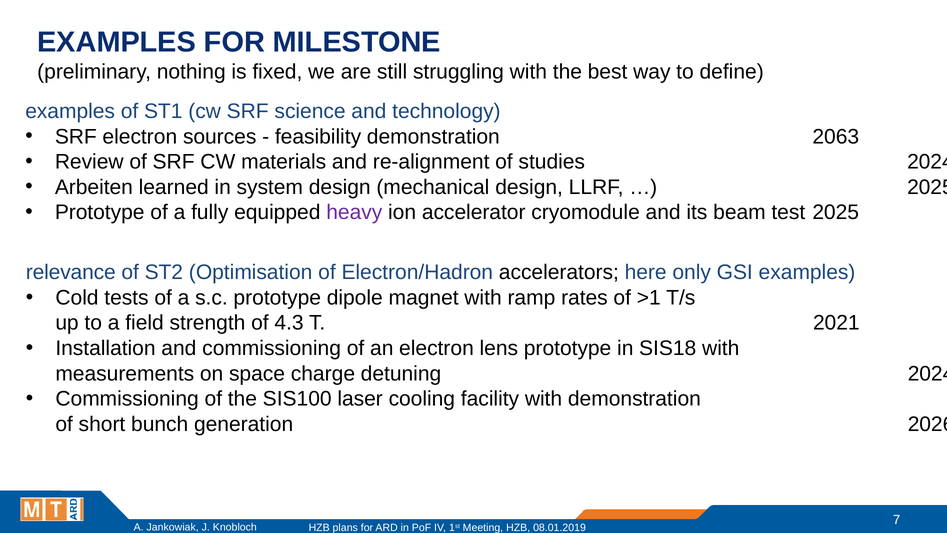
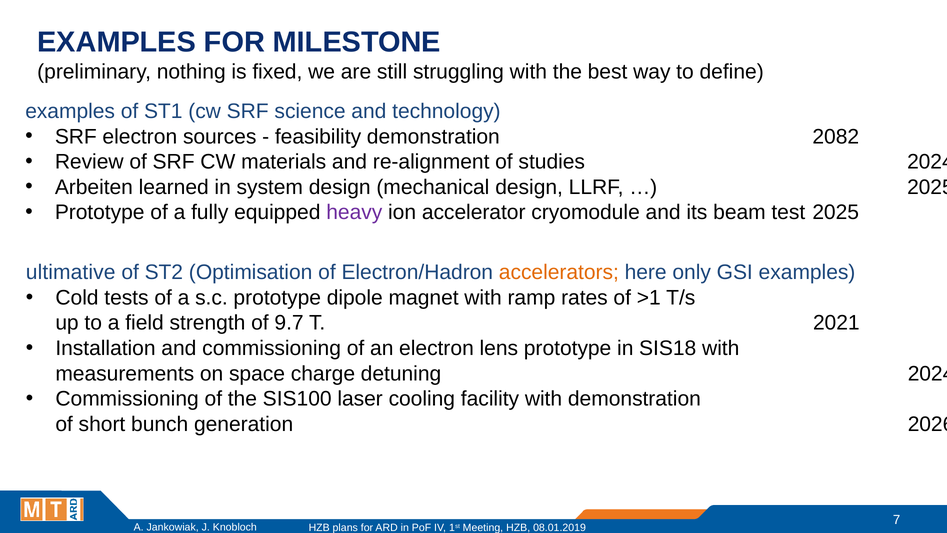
2063: 2063 -> 2082
relevance: relevance -> ultimative
accelerators colour: black -> orange
4.3: 4.3 -> 9.7
